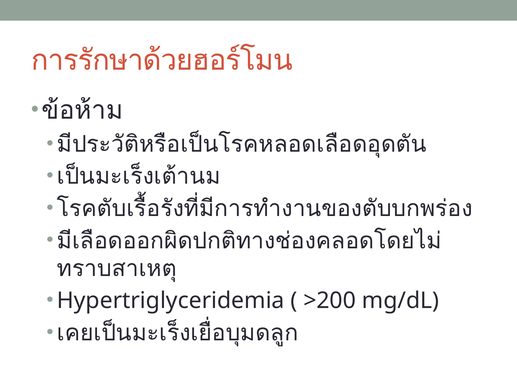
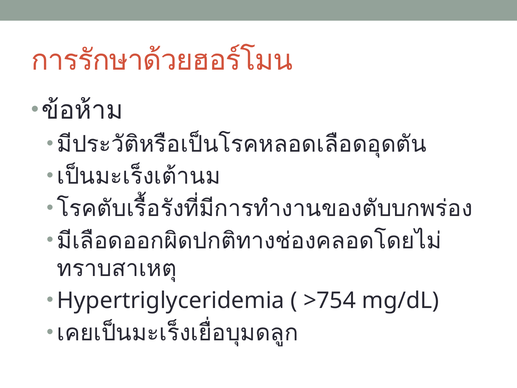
>200: >200 -> >754
